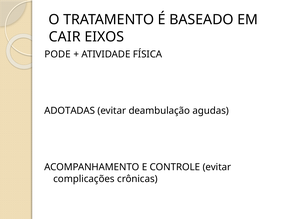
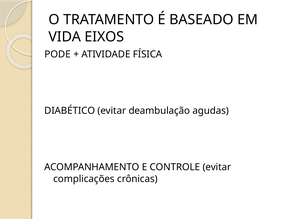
CAIR: CAIR -> VIDA
ADOTADAS: ADOTADAS -> DIABÉTICO
